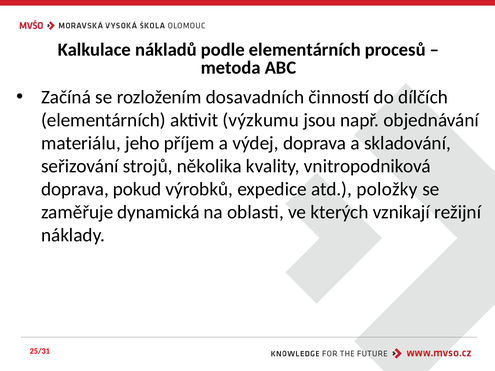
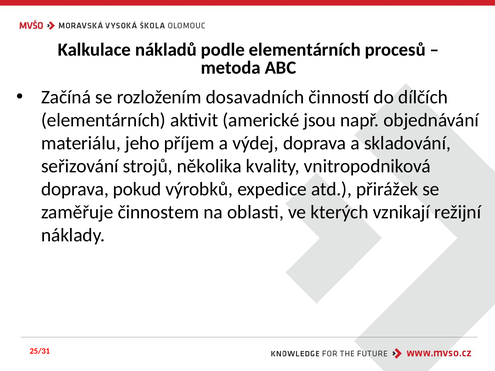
výzkumu: výzkumu -> americké
položky: položky -> přirážek
dynamická: dynamická -> činnostem
